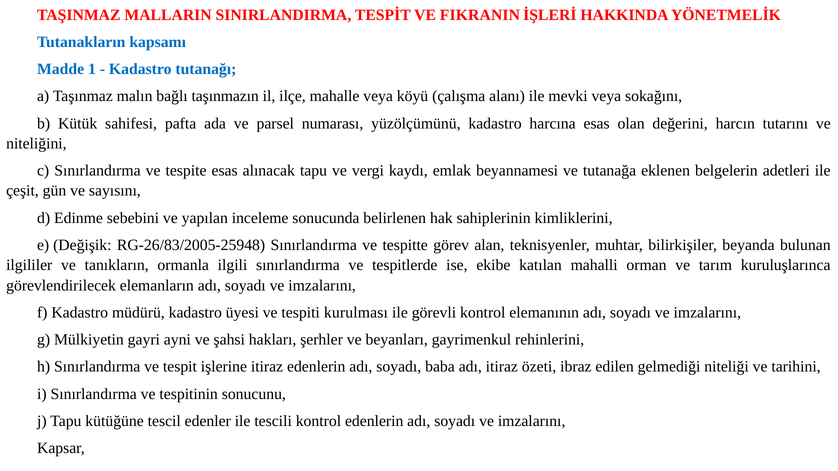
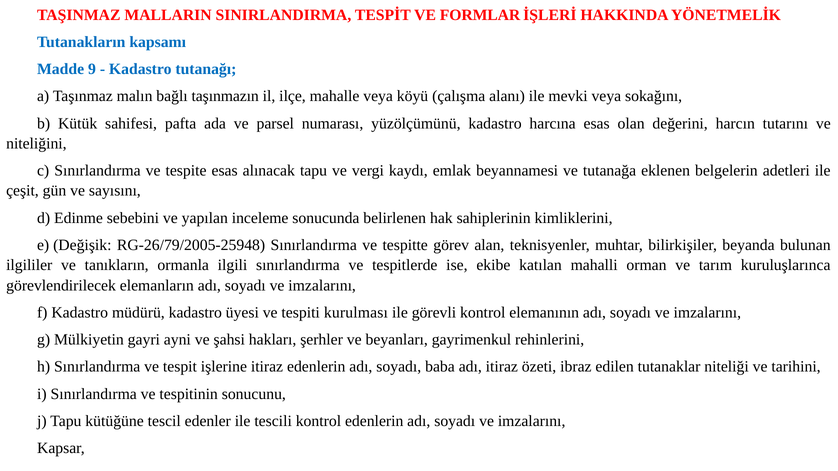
FIKRANIN: FIKRANIN -> FORMLAR
1: 1 -> 9
RG-26/83/2005-25948: RG-26/83/2005-25948 -> RG-26/79/2005-25948
gelmediği: gelmediği -> tutanaklar
